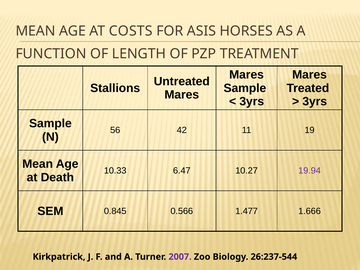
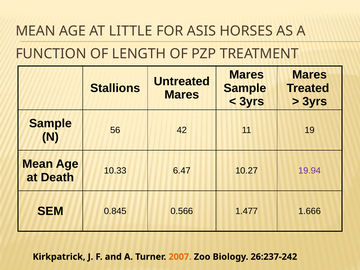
COSTS: COSTS -> LITTLE
2007 colour: purple -> orange
26:237-544: 26:237-544 -> 26:237-242
